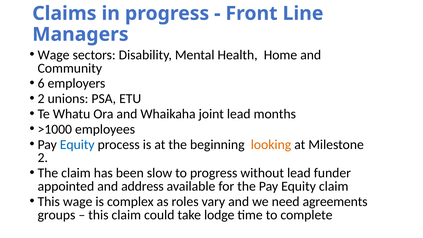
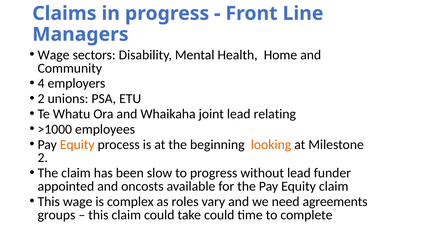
6: 6 -> 4
months: months -> relating
Equity at (77, 144) colour: blue -> orange
address: address -> oncosts
take lodge: lodge -> could
